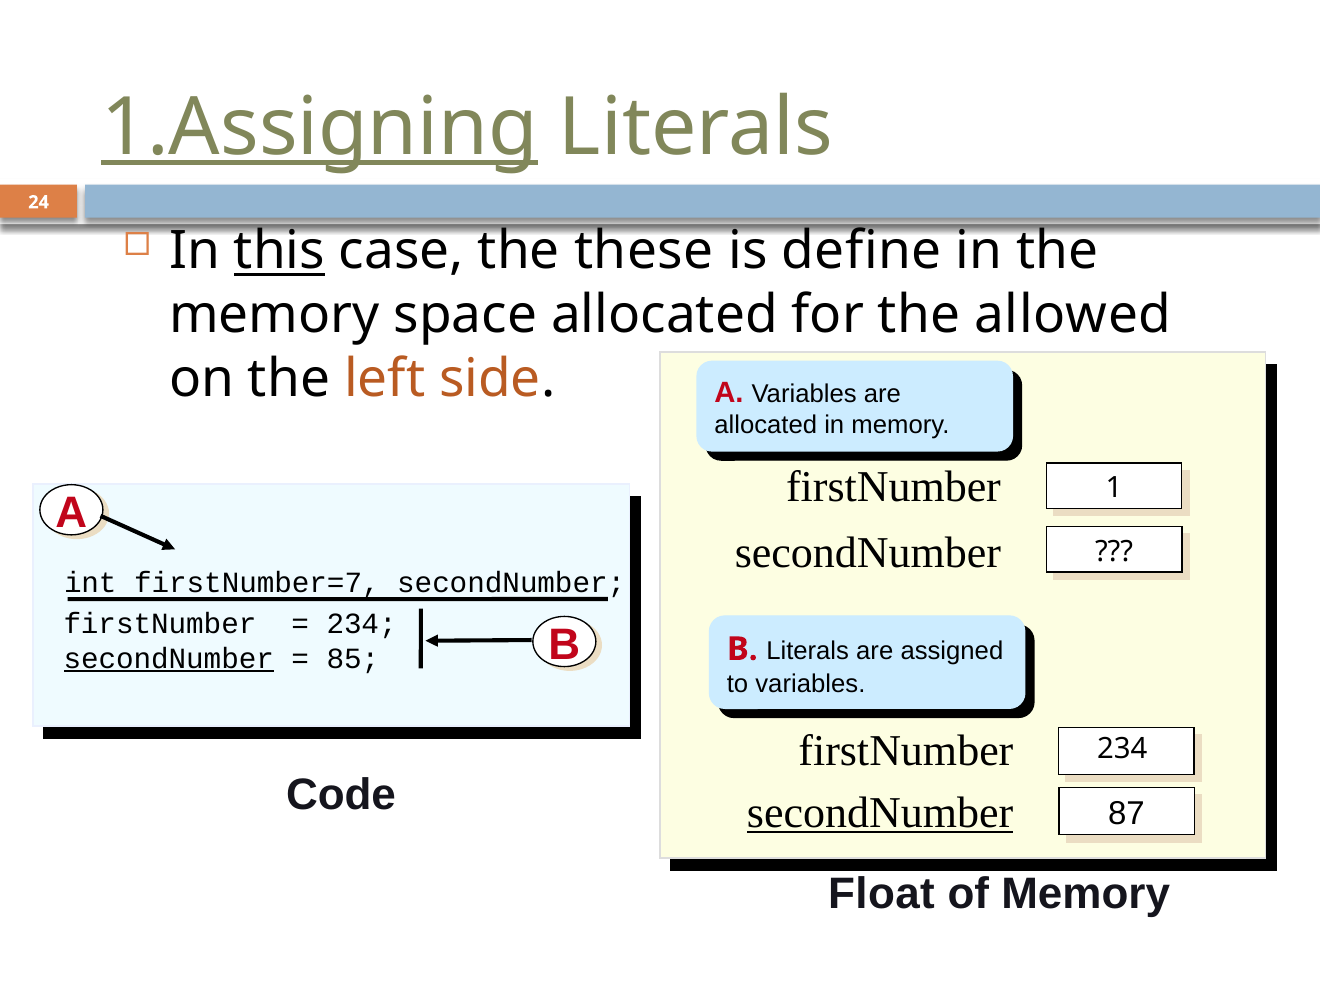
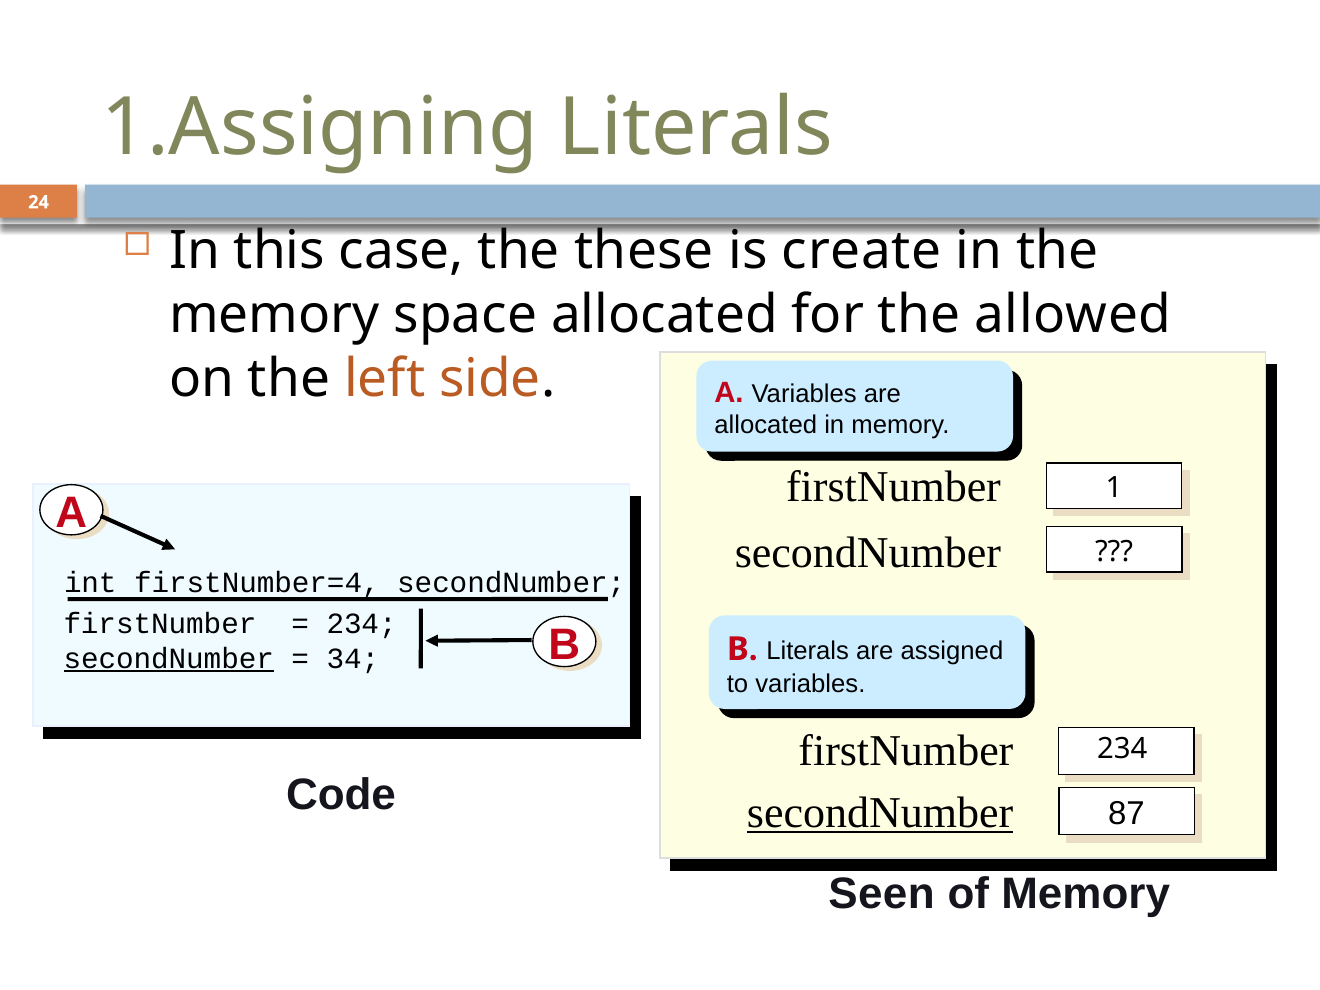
1.Assigning underline: present -> none
this underline: present -> none
define: define -> create
firstNumber=7: firstNumber=7 -> firstNumber=4
85: 85 -> 34
Float: Float -> Seen
